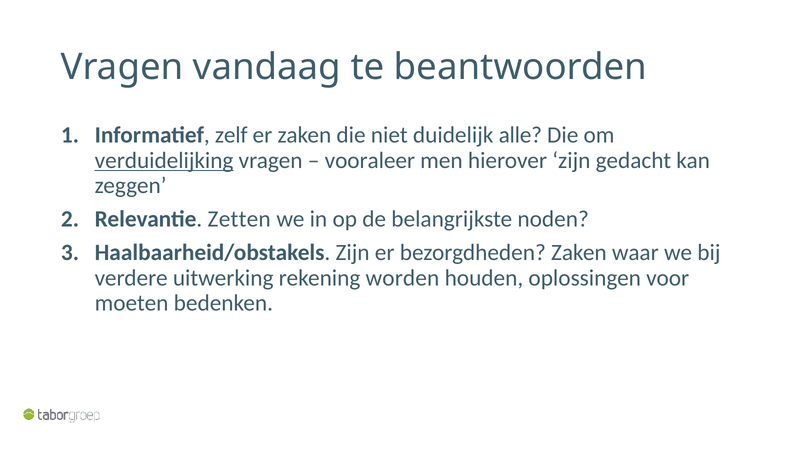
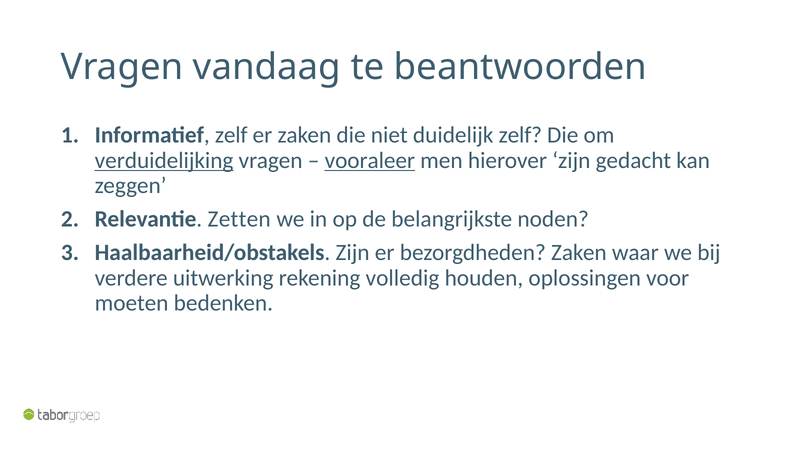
duidelijk alle: alle -> zelf
vooraleer underline: none -> present
worden: worden -> volledig
